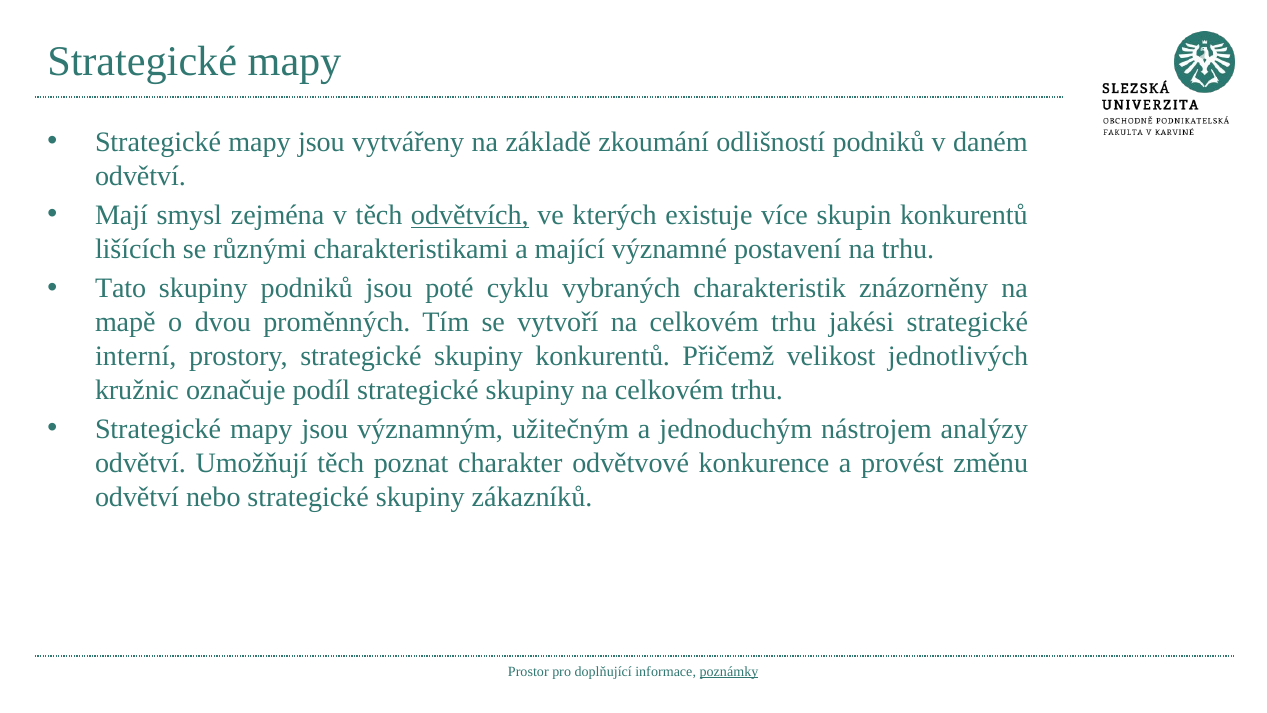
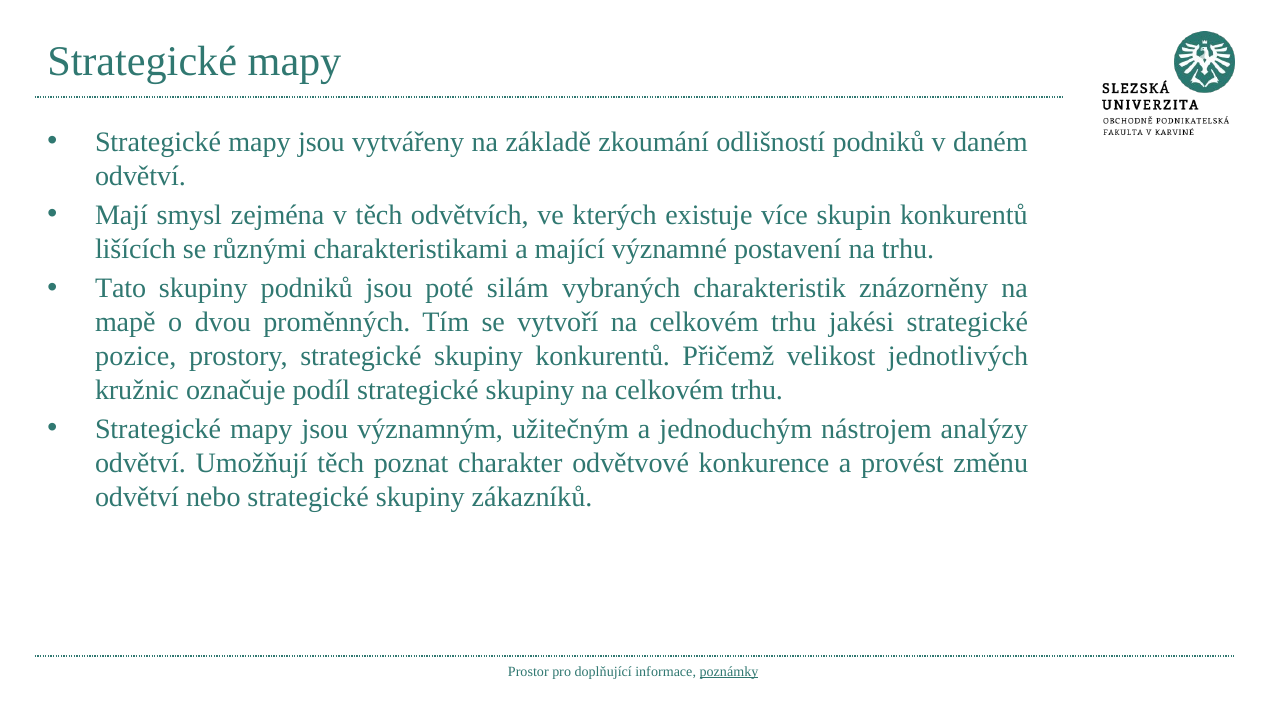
odvětvích underline: present -> none
cyklu: cyklu -> silám
interní: interní -> pozice
